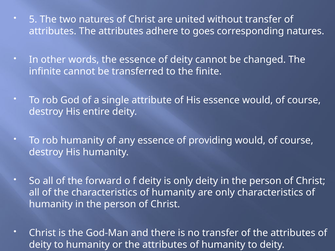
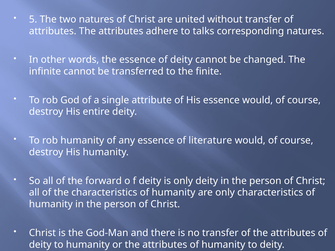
goes: goes -> talks
providing: providing -> literature
